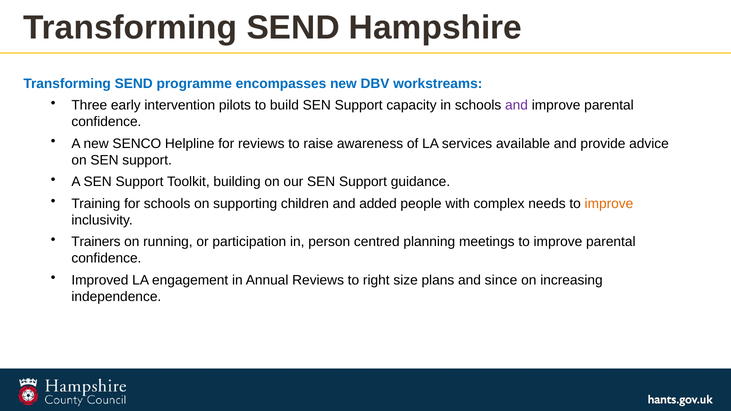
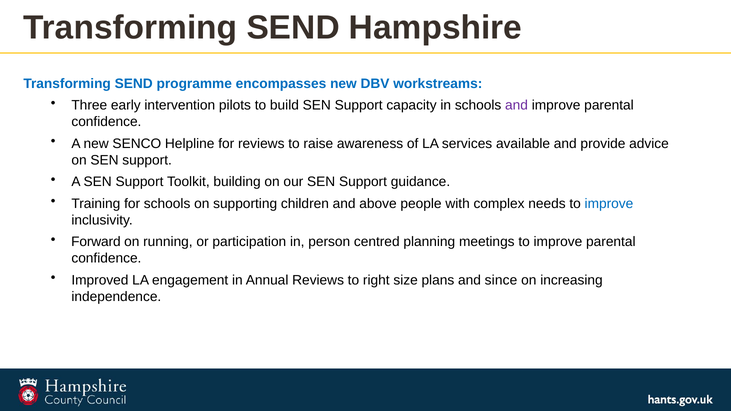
added: added -> above
improve at (609, 204) colour: orange -> blue
Trainers: Trainers -> Forward
